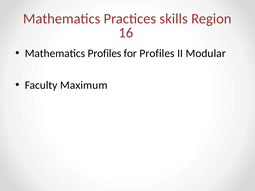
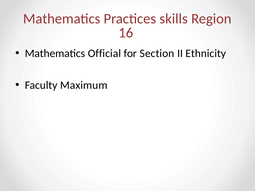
Mathematics Profiles: Profiles -> Official
for Profiles: Profiles -> Section
Modular: Modular -> Ethnicity
